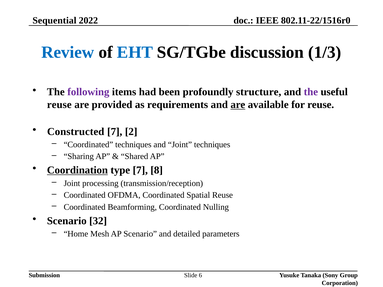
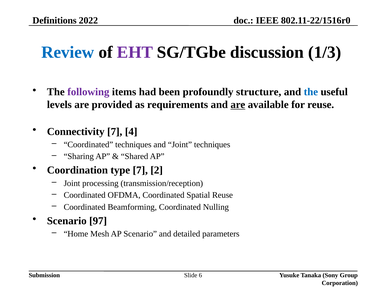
Sequential: Sequential -> Definitions
EHT colour: blue -> purple
the at (311, 92) colour: purple -> blue
reuse at (59, 105): reuse -> levels
Constructed: Constructed -> Connectivity
2: 2 -> 4
Coordination underline: present -> none
8: 8 -> 2
32: 32 -> 97
